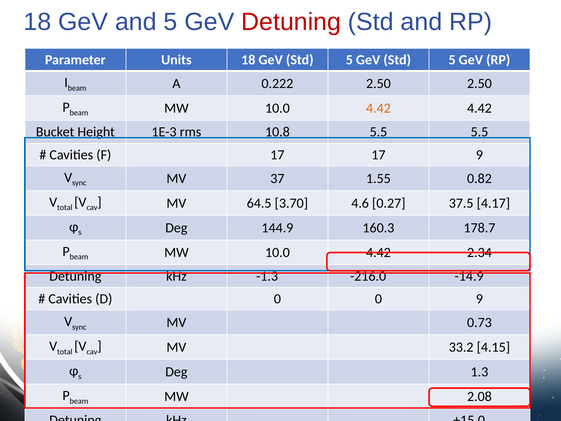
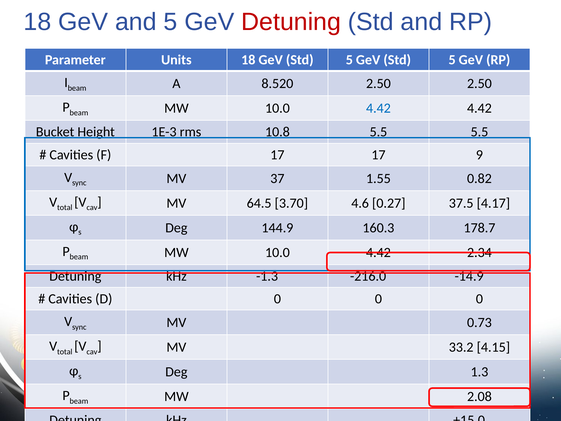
0.222: 0.222 -> 8.520
4.42 at (378, 108) colour: orange -> blue
0 0 9: 9 -> 0
